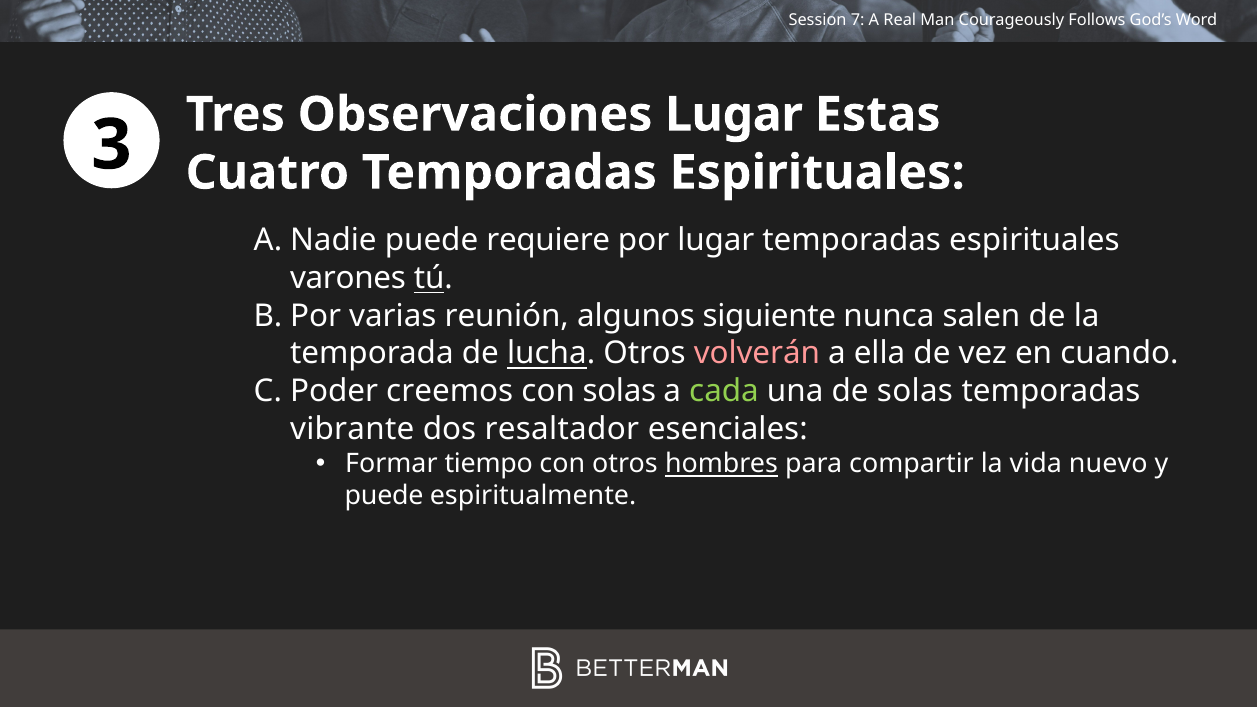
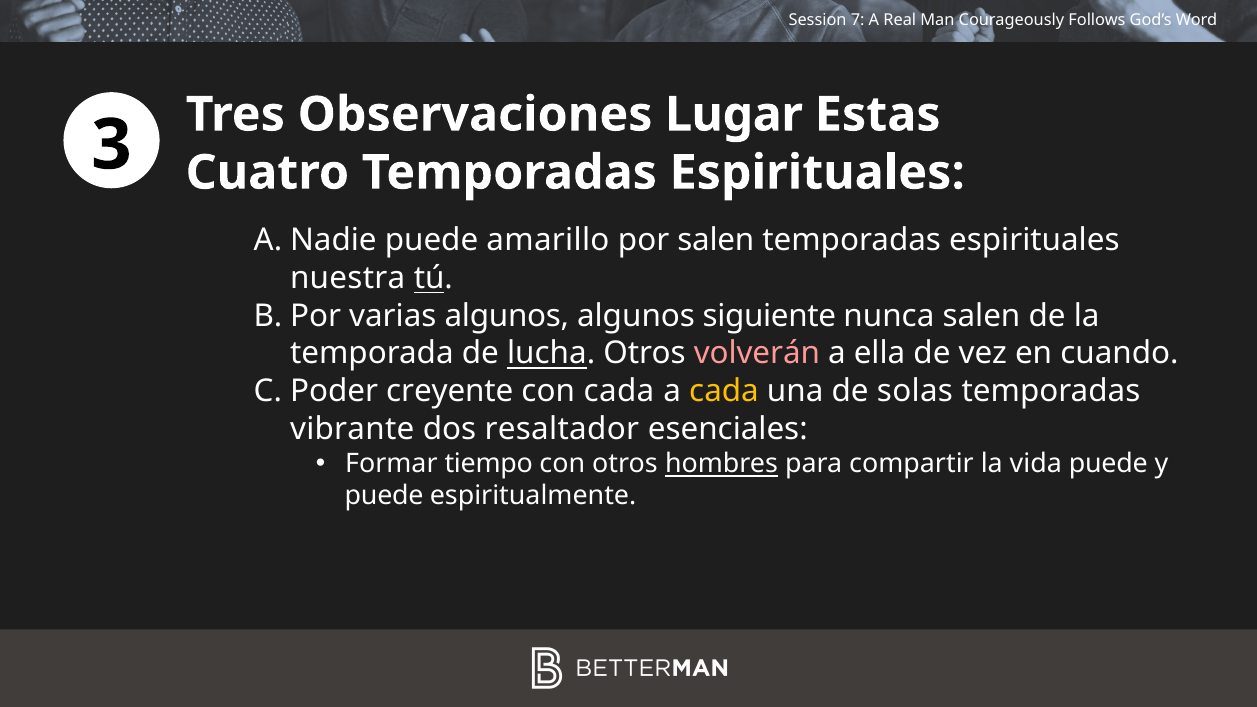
requiere: requiere -> amarillo
por lugar: lugar -> salen
varones: varones -> nuestra
varias reunión: reunión -> algunos
creemos: creemos -> creyente
con solas: solas -> cada
cada at (724, 391) colour: light green -> yellow
vida nuevo: nuevo -> puede
